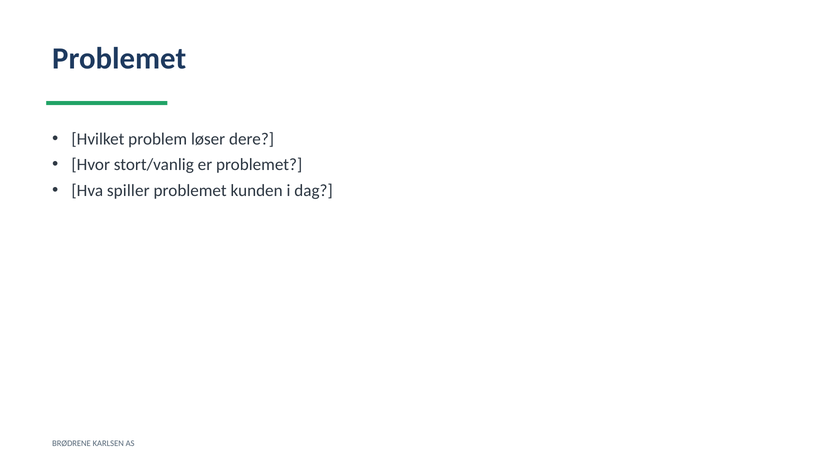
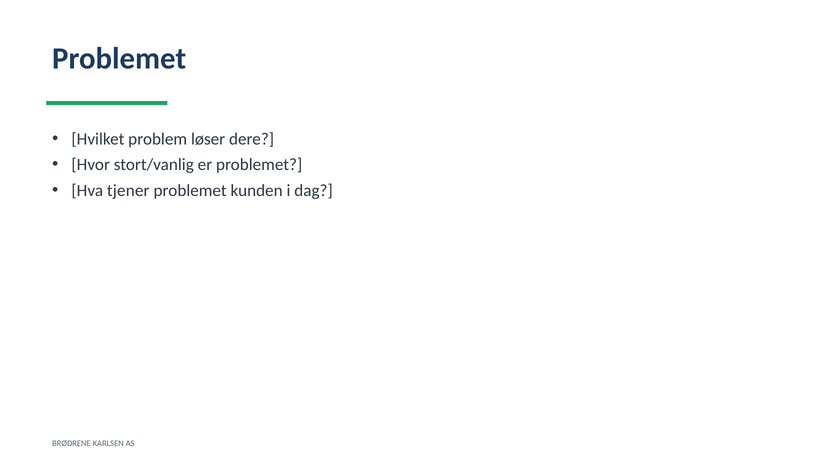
spiller: spiller -> tjener
